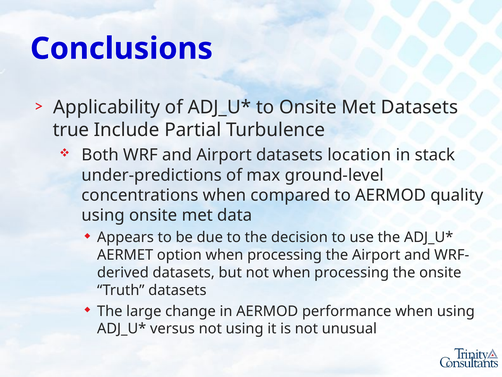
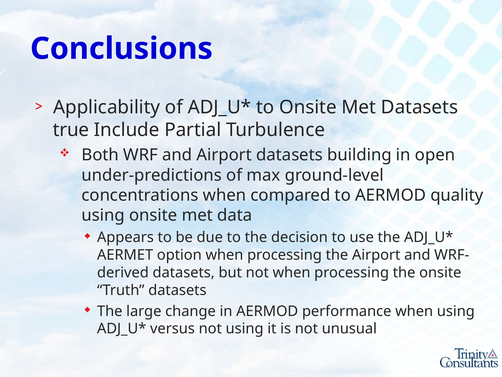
location: location -> building
stack: stack -> open
